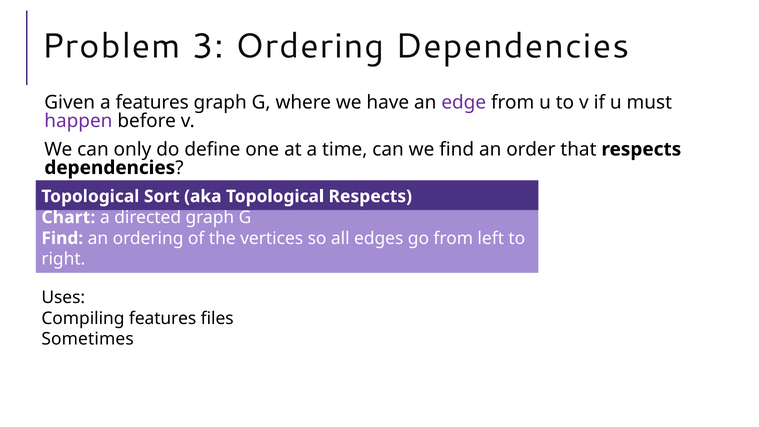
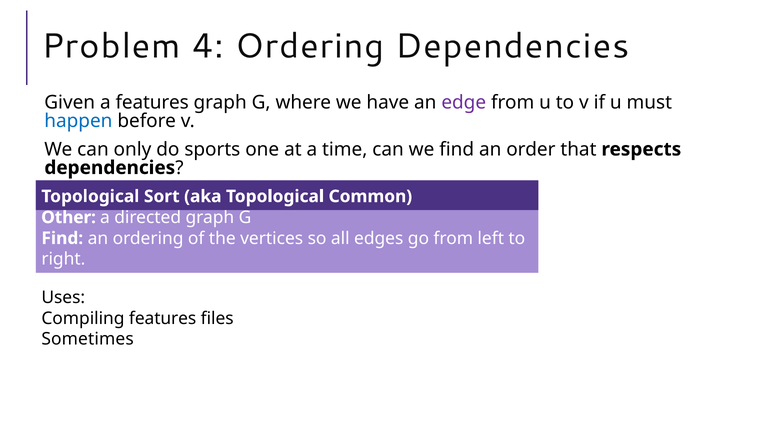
3: 3 -> 4
happen colour: purple -> blue
define: define -> sports
Topological Respects: Respects -> Common
Chart: Chart -> Other
